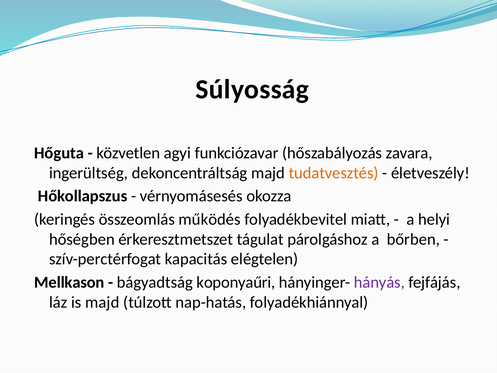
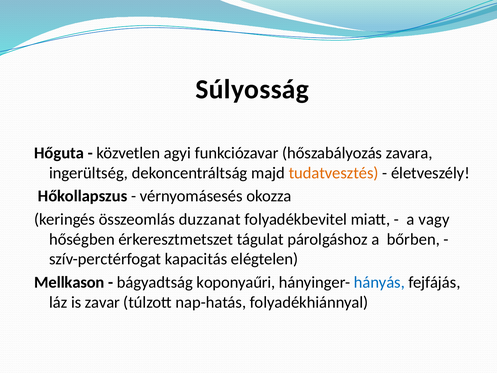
működés: működés -> duzzanat
helyi: helyi -> vagy
hányás colour: purple -> blue
is majd: majd -> zavar
